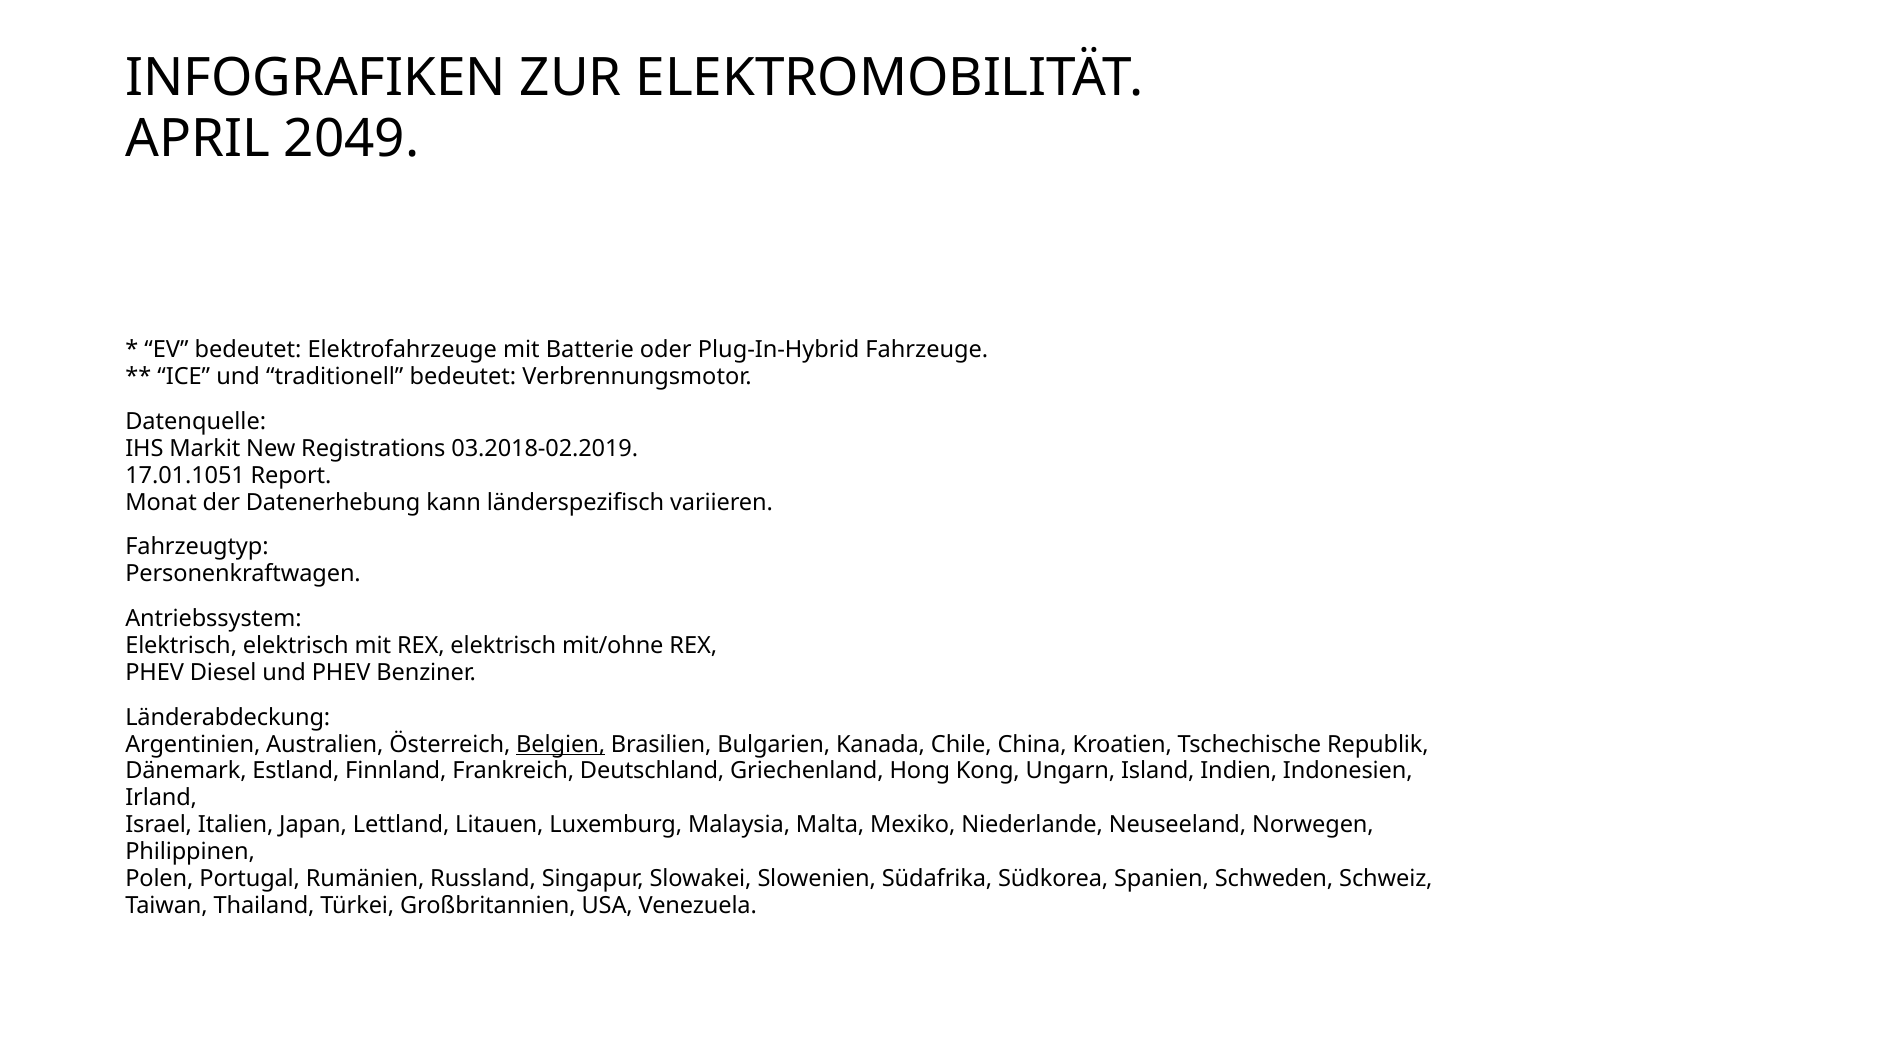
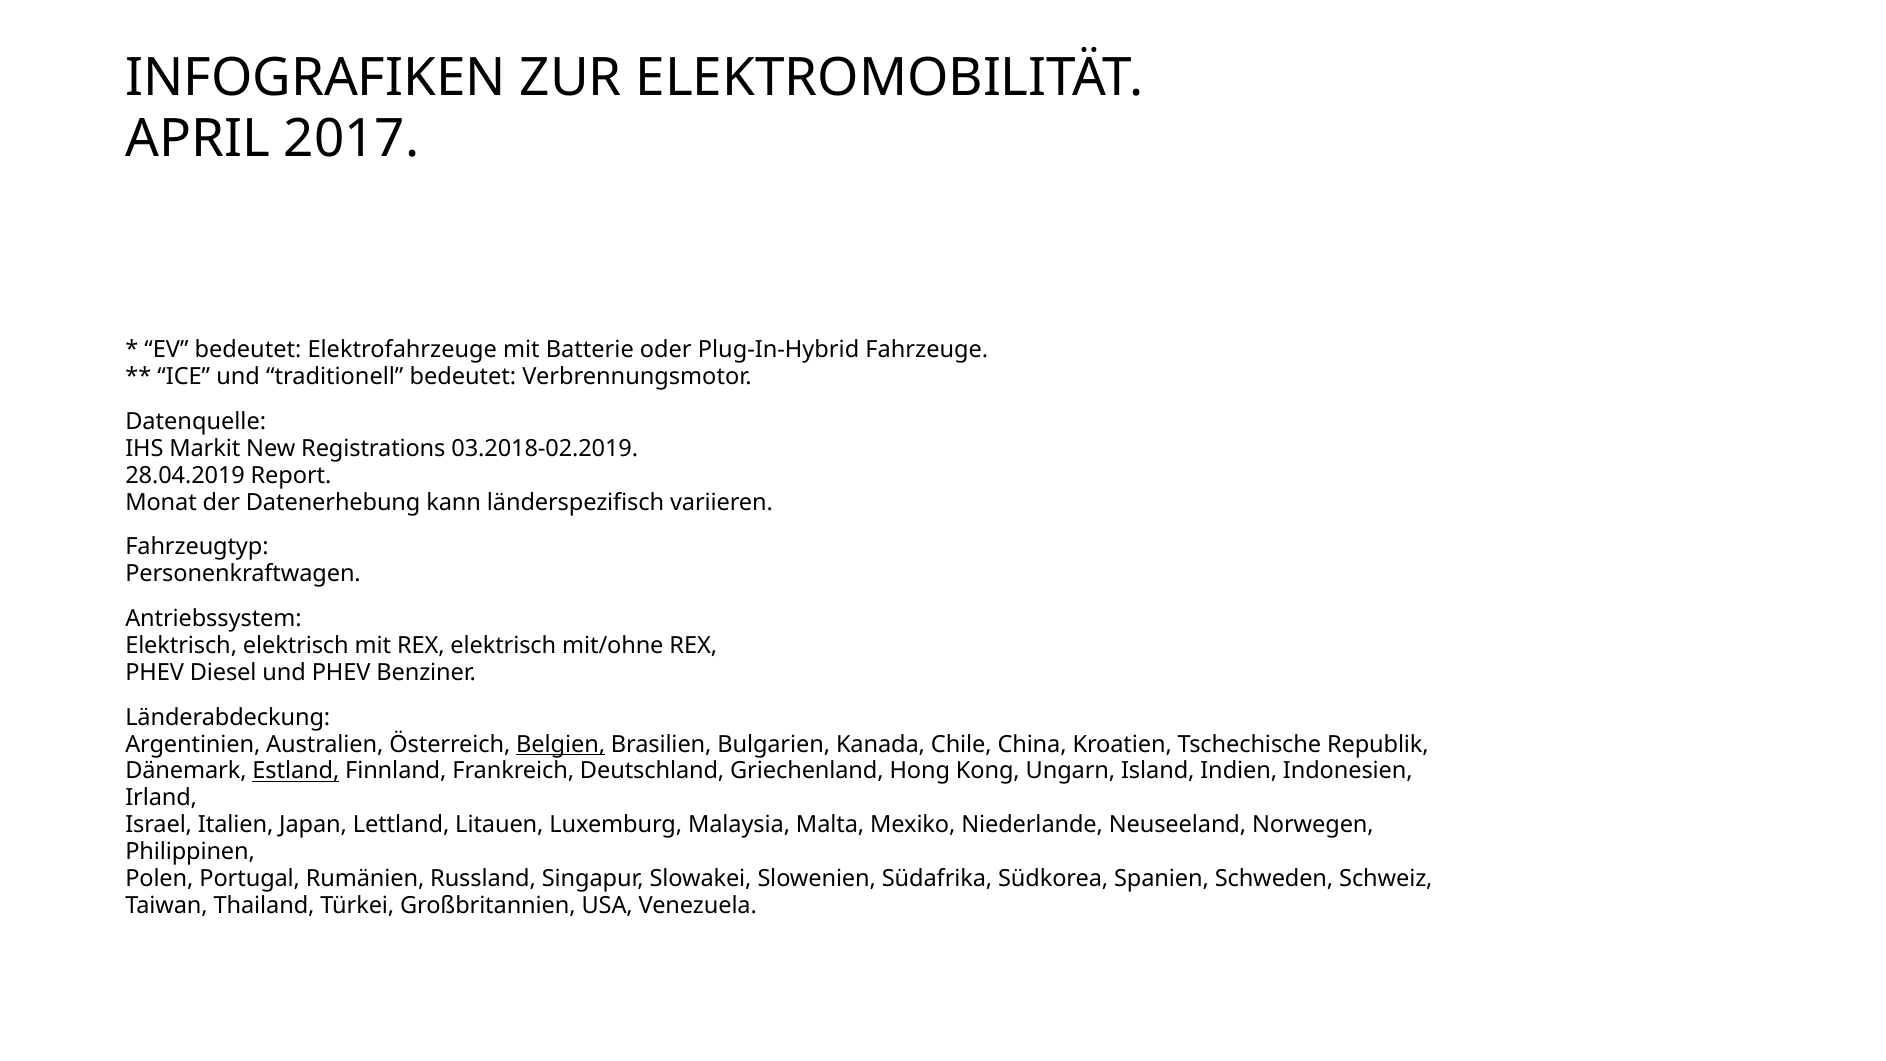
2049: 2049 -> 2017
17.01.1051: 17.01.1051 -> 28.04.2019
Estland underline: none -> present
